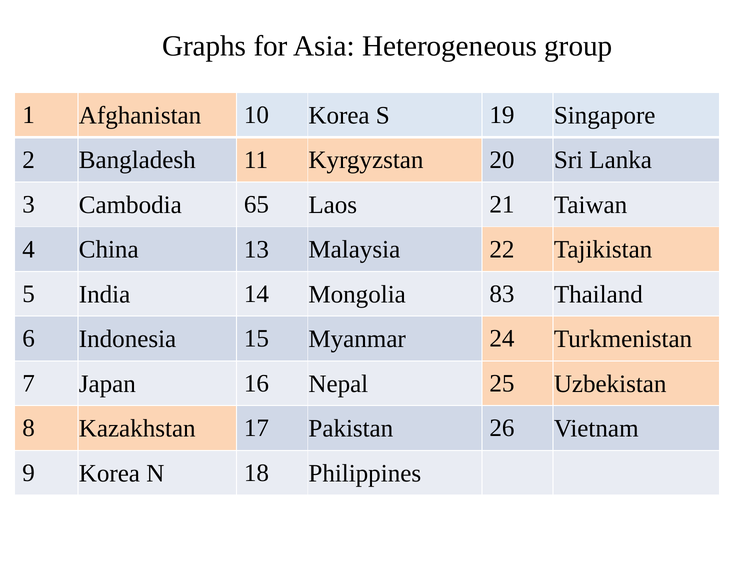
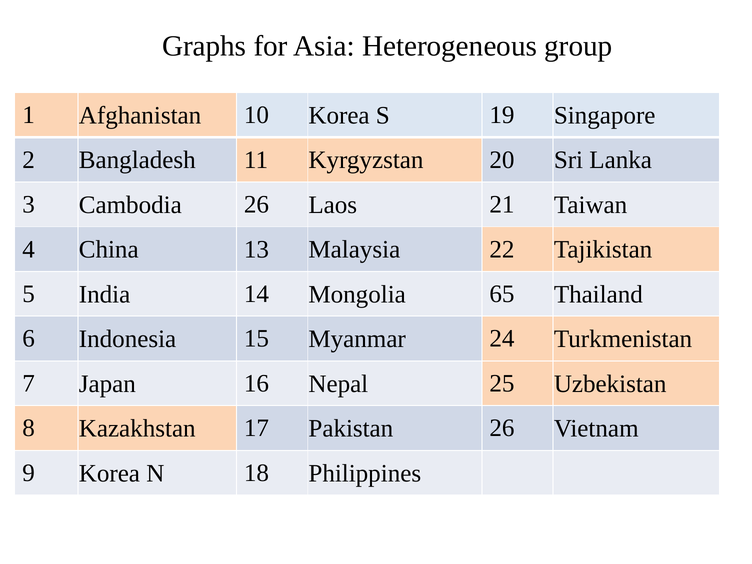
Cambodia 65: 65 -> 26
83: 83 -> 65
